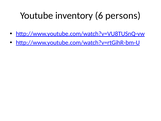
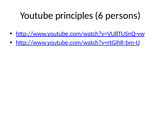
inventory: inventory -> principles
